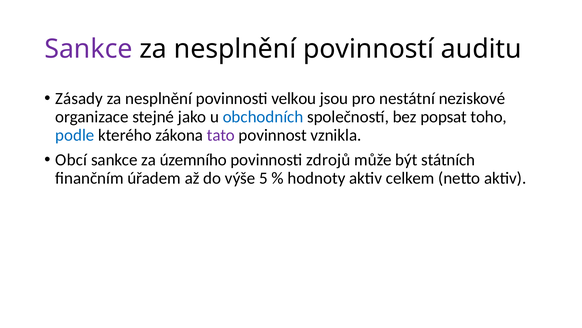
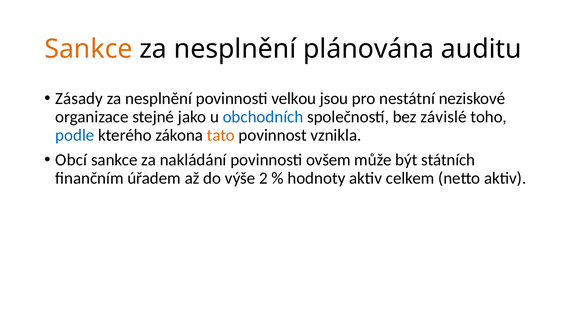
Sankce at (88, 49) colour: purple -> orange
povinností: povinností -> plánována
popsat: popsat -> závislé
tato colour: purple -> orange
územního: územního -> nakládání
zdrojů: zdrojů -> ovšem
5: 5 -> 2
